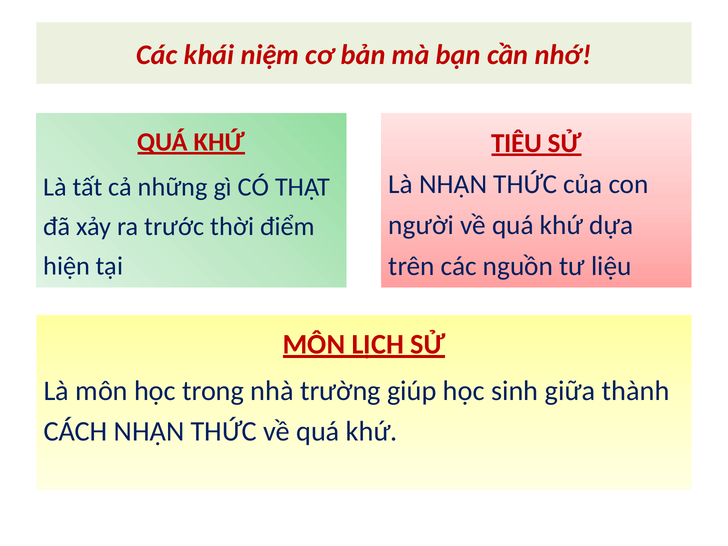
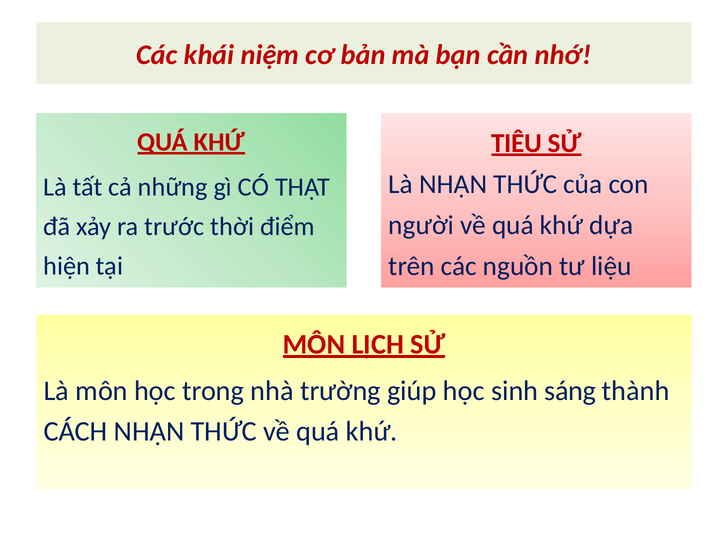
giữa: giữa -> sáng
